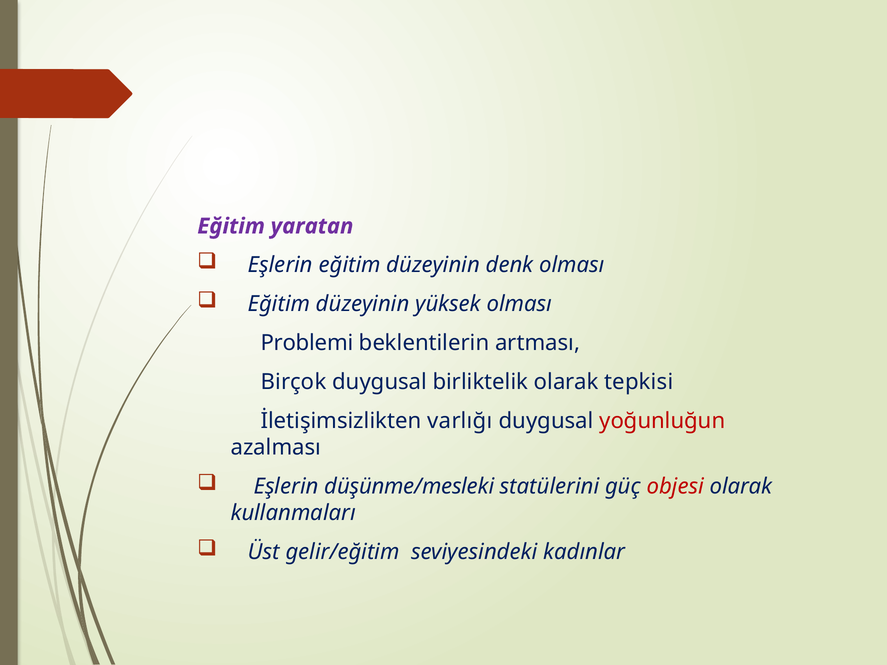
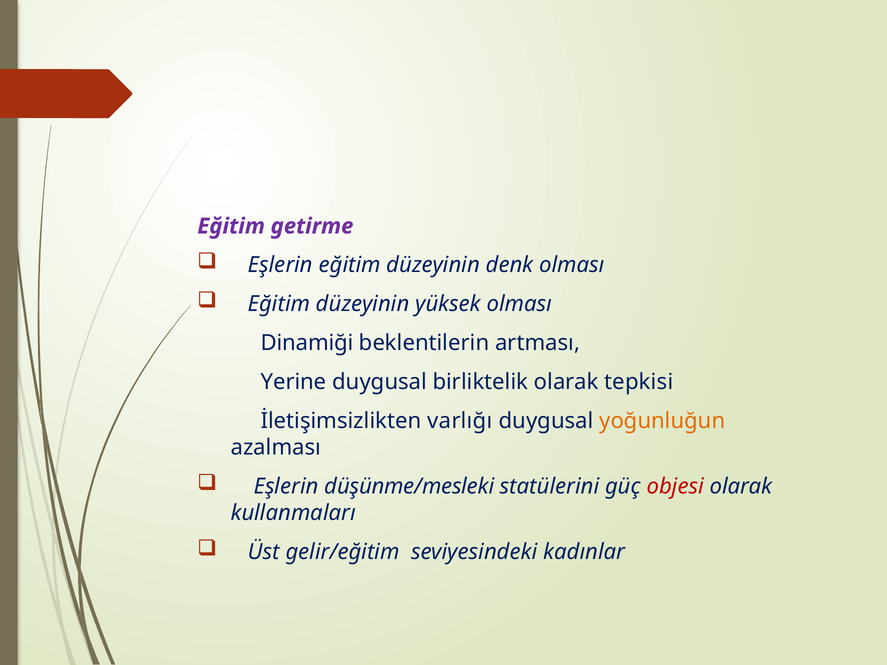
yaratan: yaratan -> getirme
Problemi: Problemi -> Dinamiği
Birçok: Birçok -> Yerine
yoğunluğun colour: red -> orange
